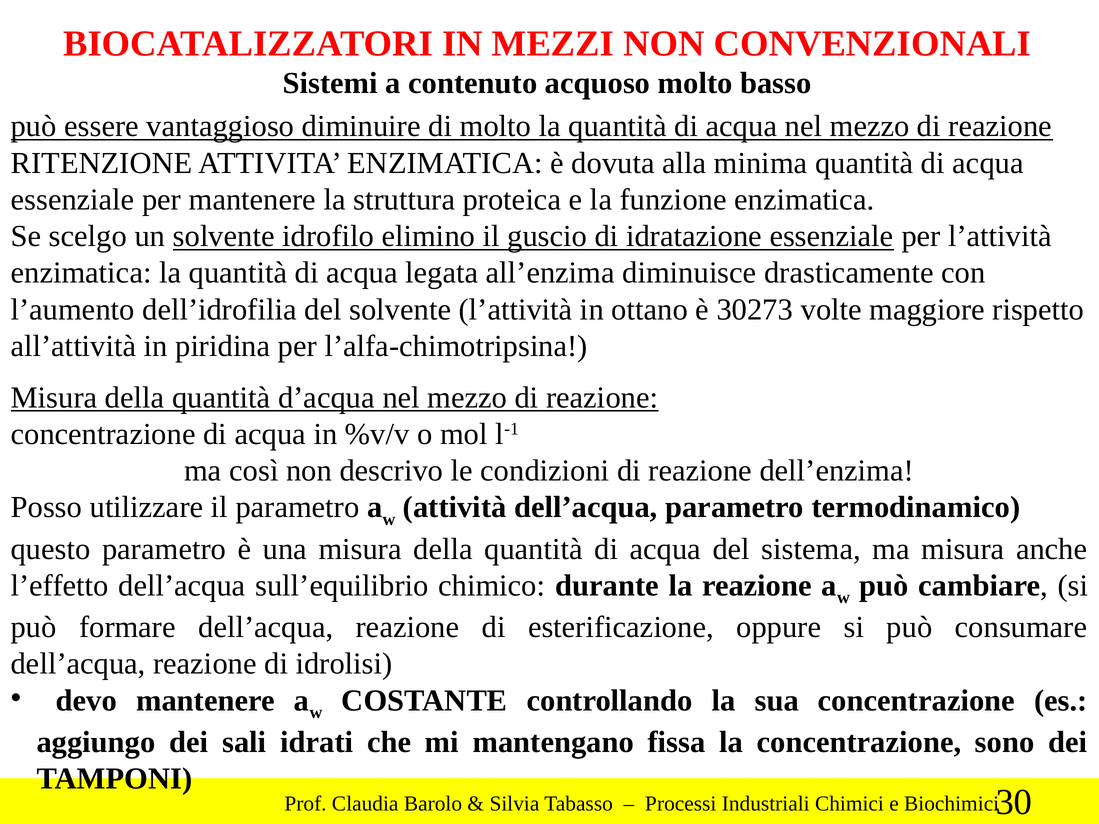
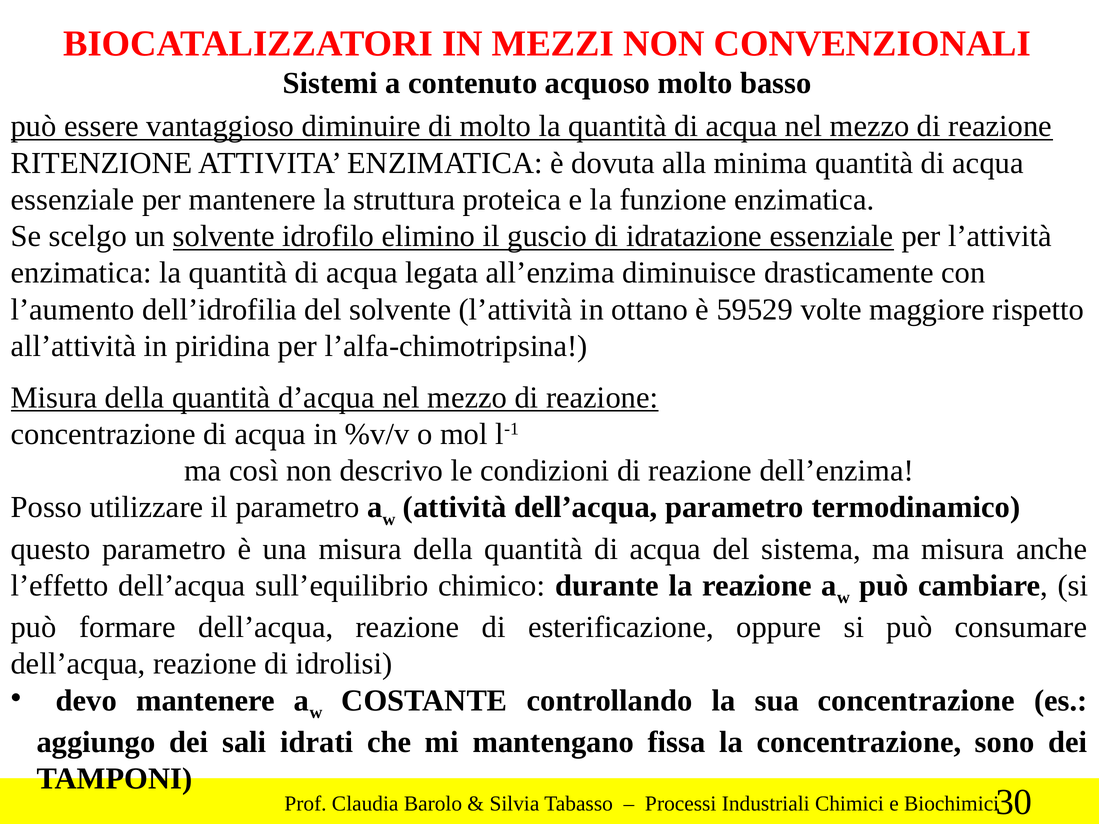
30273: 30273 -> 59529
